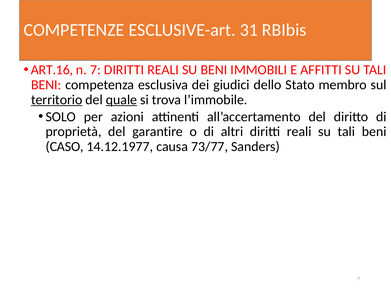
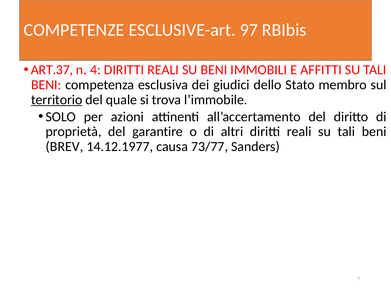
31: 31 -> 97
ART.16: ART.16 -> ART.37
n 7: 7 -> 4
quale underline: present -> none
CASO: CASO -> BREV
